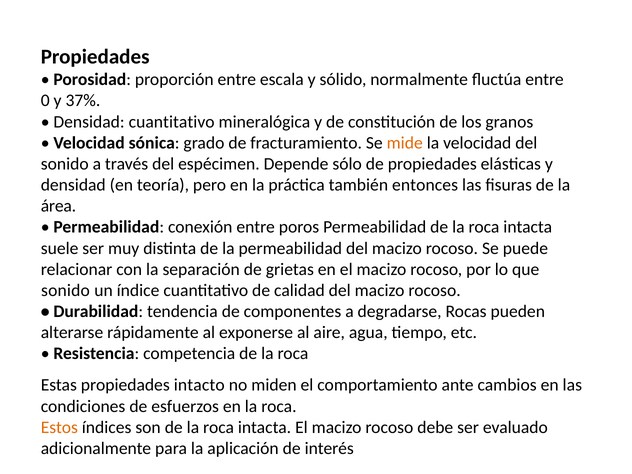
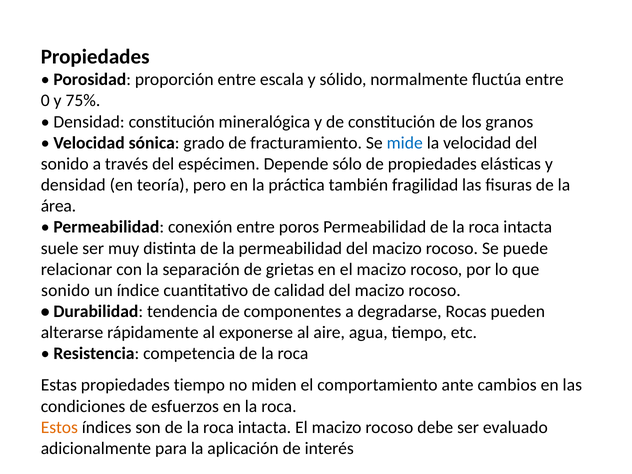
37%: 37% -> 75%
Densidad cuantitativo: cuantitativo -> constitución
mide colour: orange -> blue
entonces: entonces -> fragilidad
propiedades intacto: intacto -> tiempo
